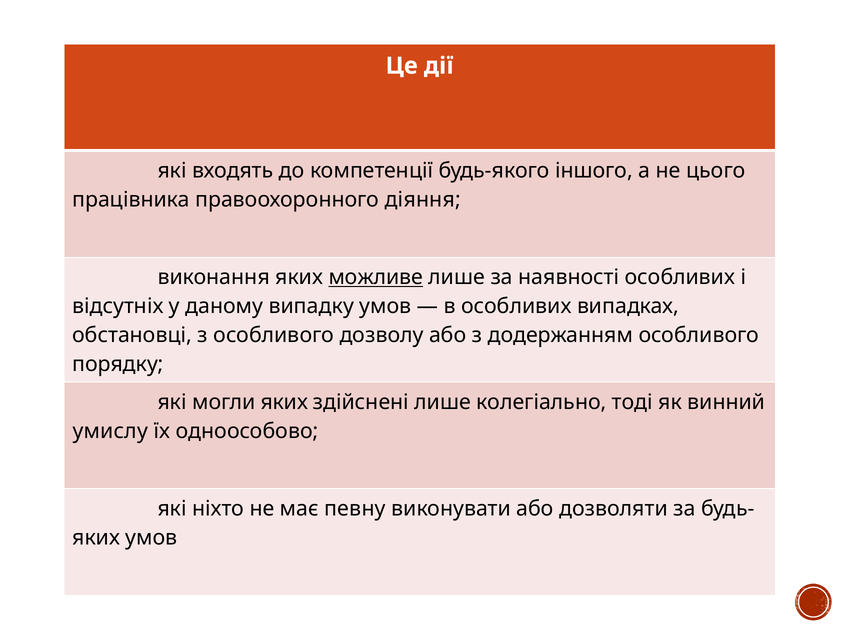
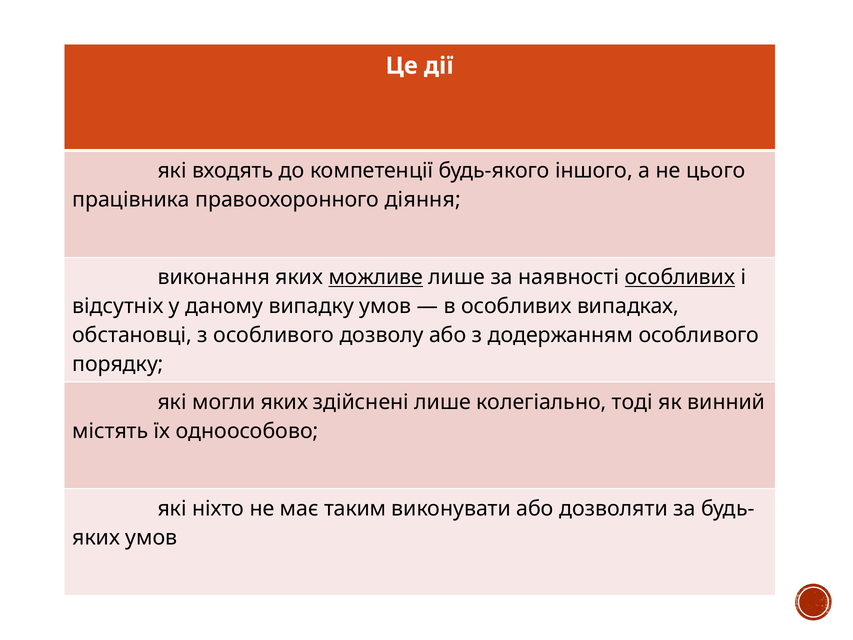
особливих at (680, 277) underline: none -> present
умислу: умислу -> містять
певну: певну -> таким
